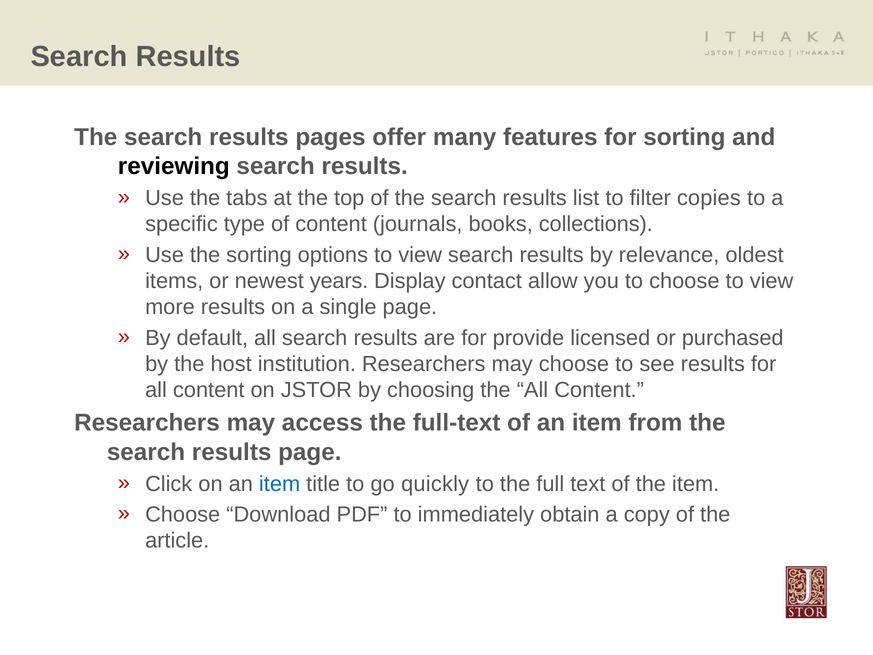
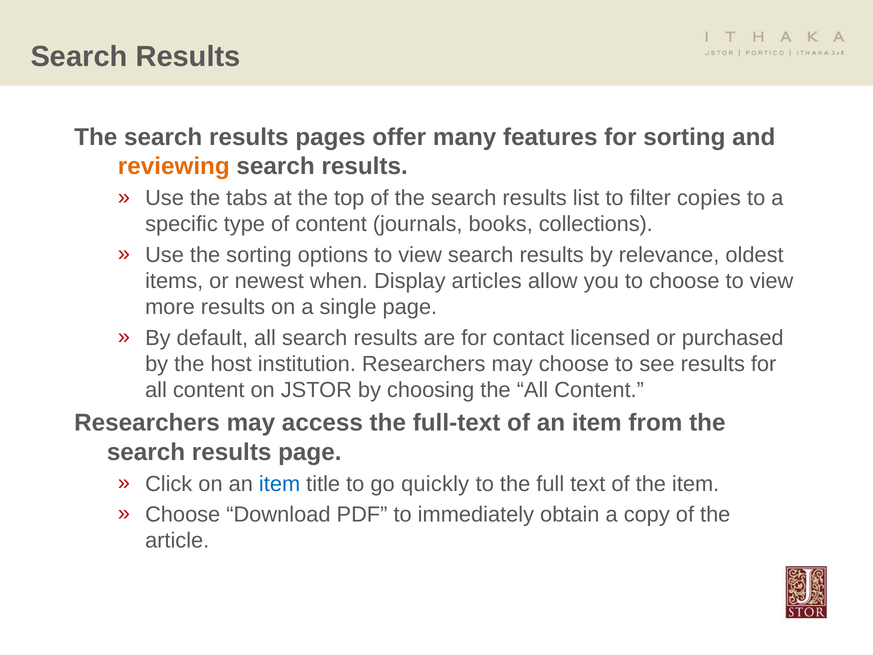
reviewing colour: black -> orange
years: years -> when
contact: contact -> articles
provide: provide -> contact
